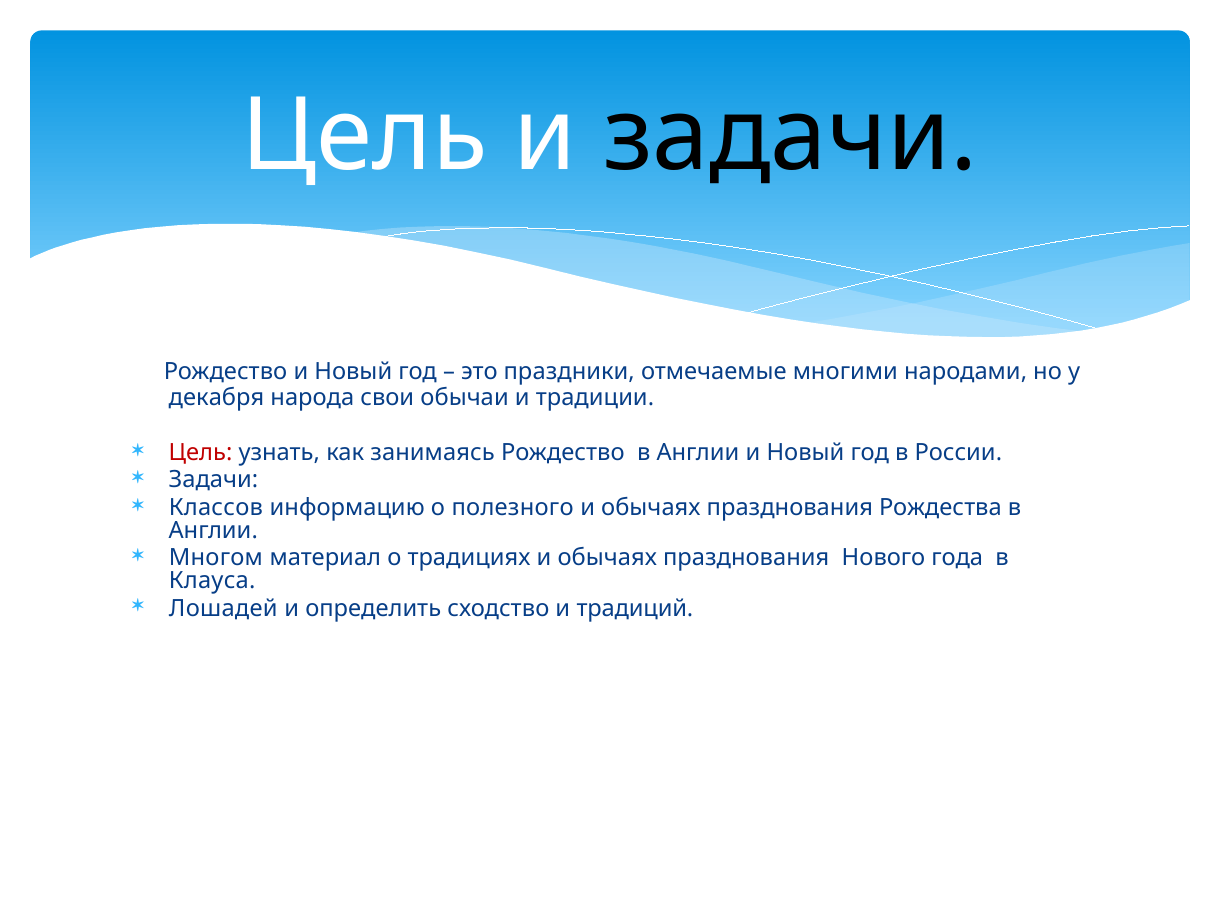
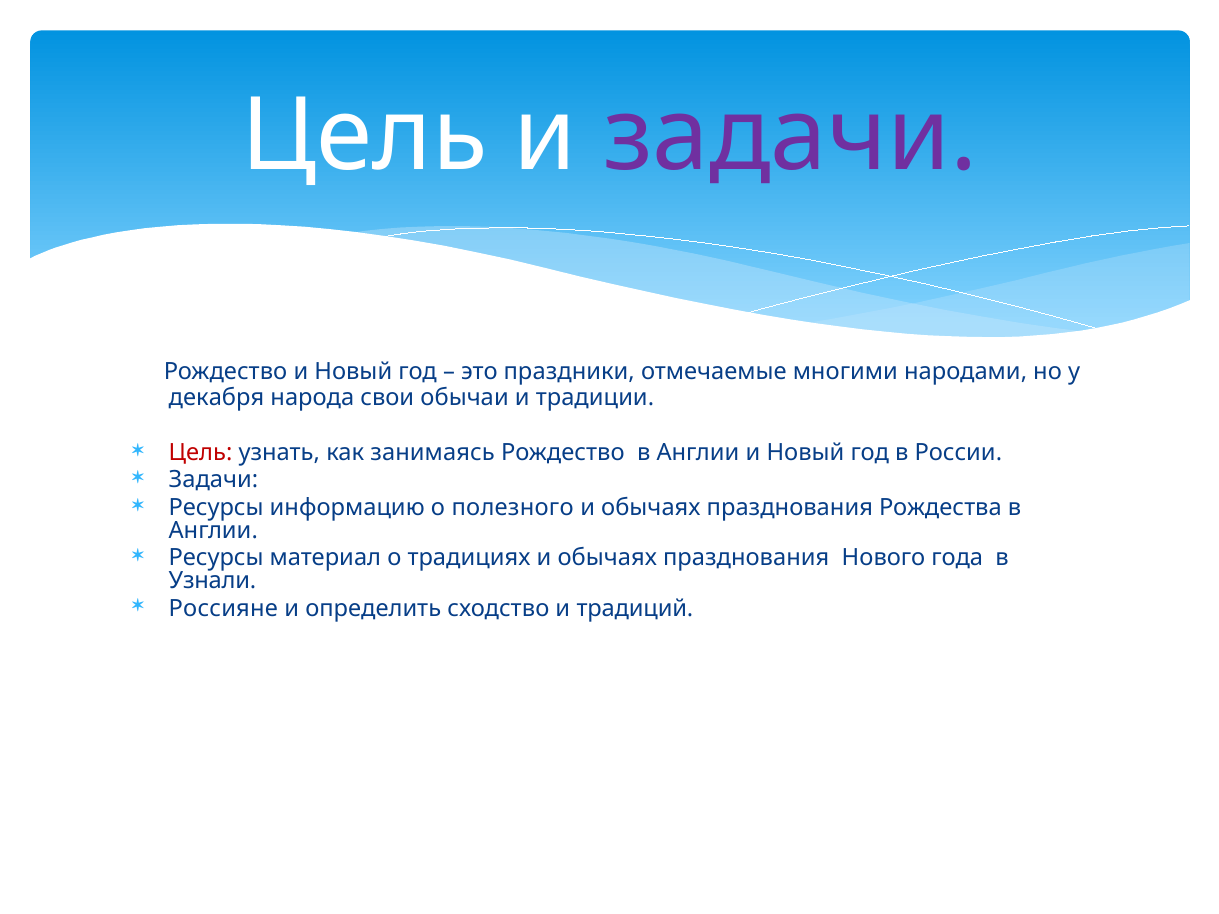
задачи at (790, 136) colour: black -> purple
Классов at (216, 508): Классов -> Ресурсы
Многом at (216, 558): Многом -> Ресурсы
Клауса: Клауса -> Узнали
Лошадей: Лошадей -> Россияне
